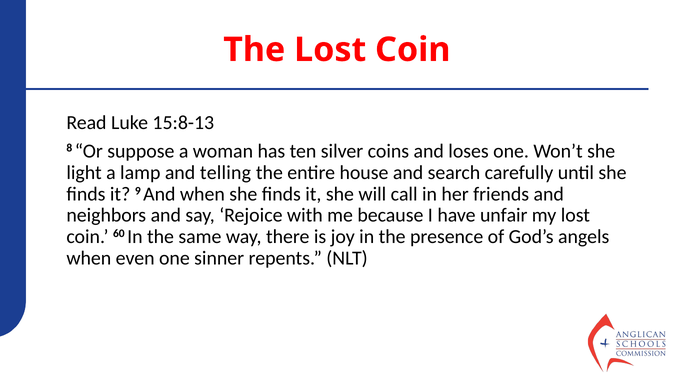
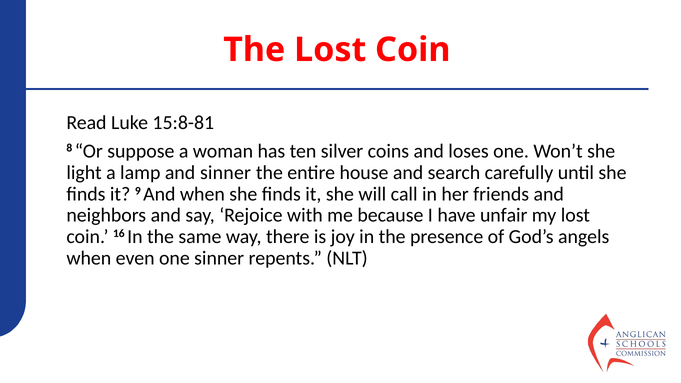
15:8-13: 15:8-13 -> 15:8-81
and telling: telling -> sinner
60: 60 -> 16
